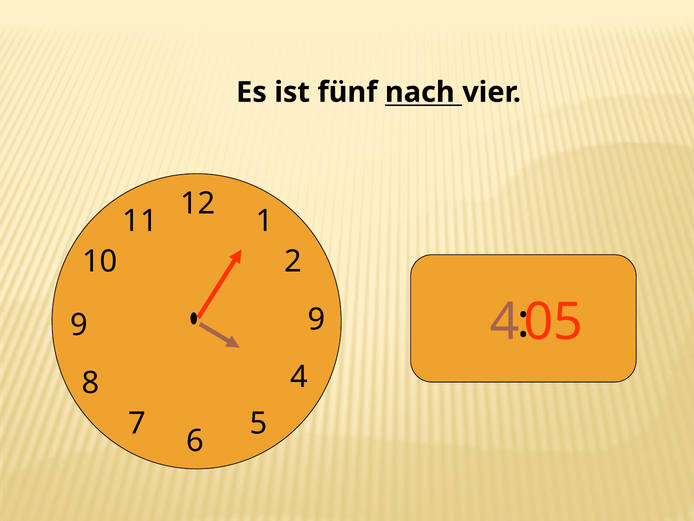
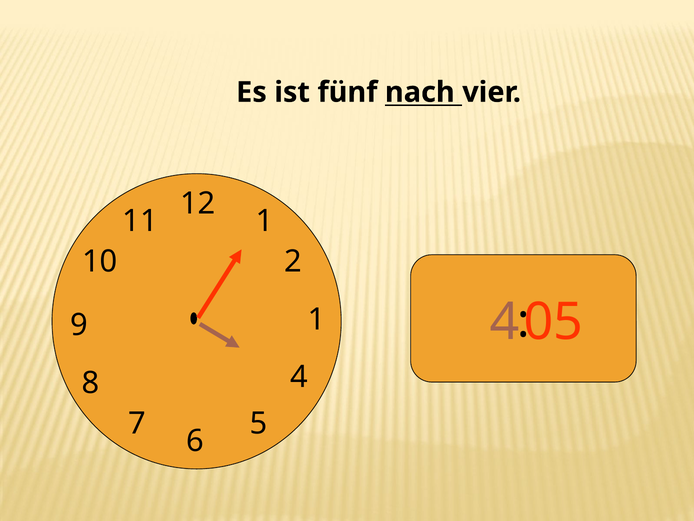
9 9: 9 -> 1
